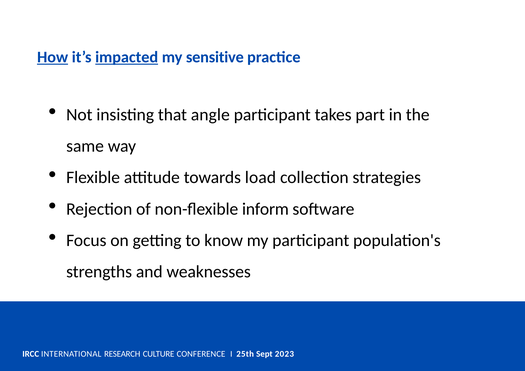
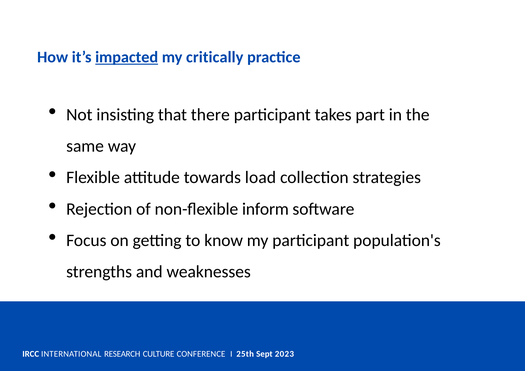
How underline: present -> none
sensitive: sensitive -> critically
angle: angle -> there
